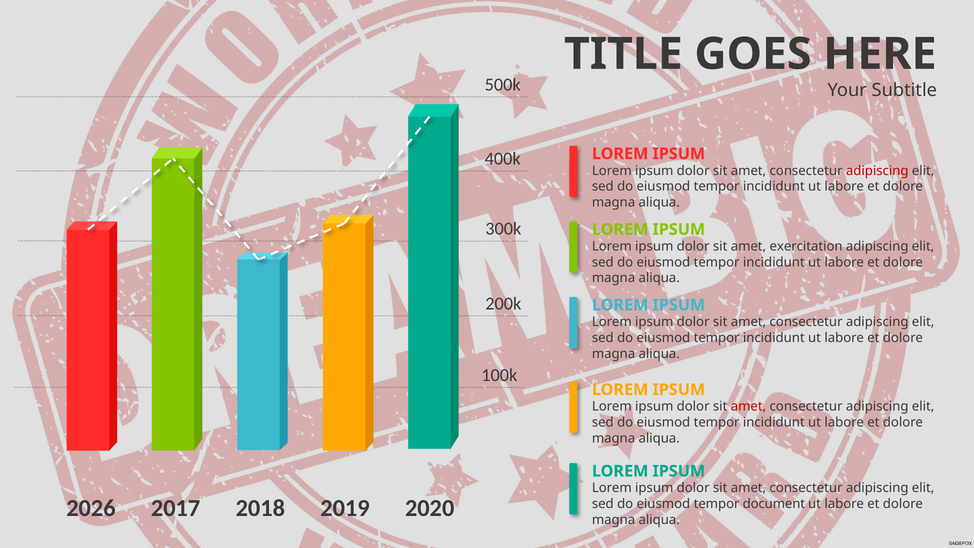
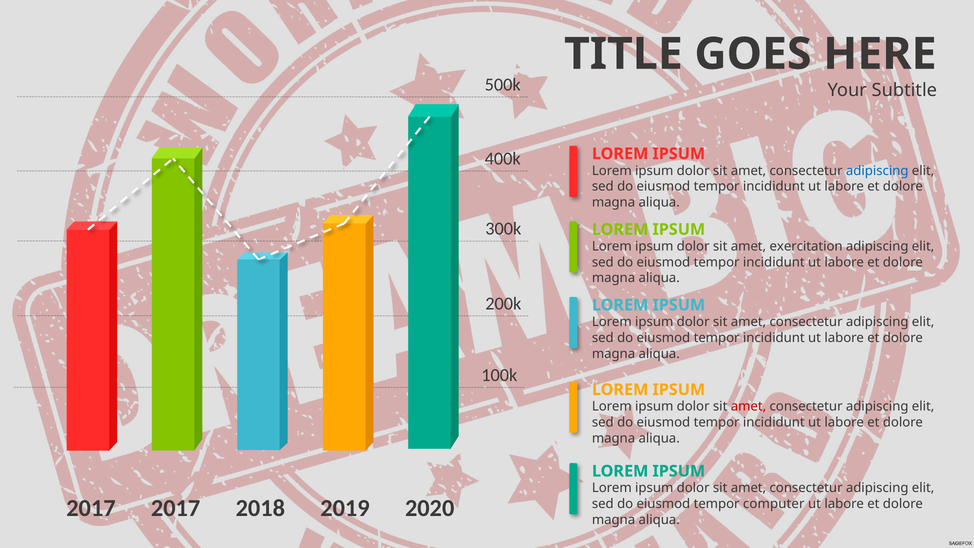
adipiscing at (877, 171) colour: red -> blue
2026 at (91, 508): 2026 -> 2017
document: document -> computer
